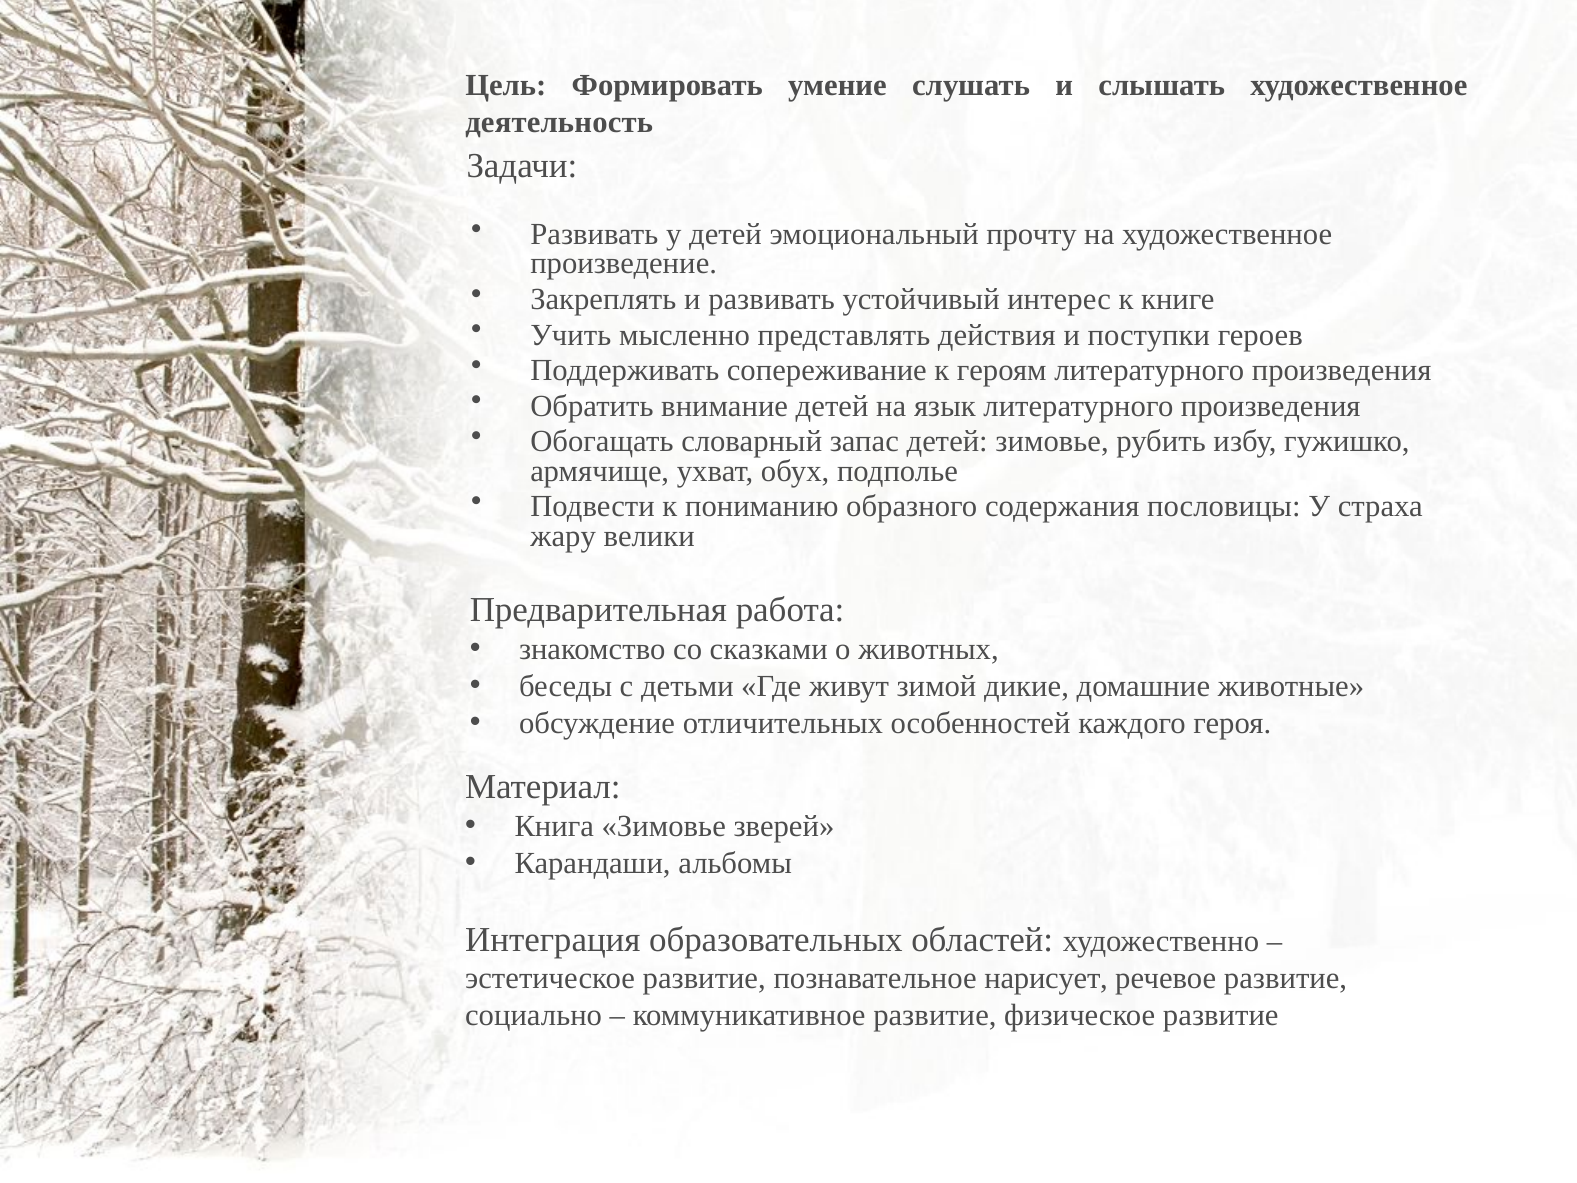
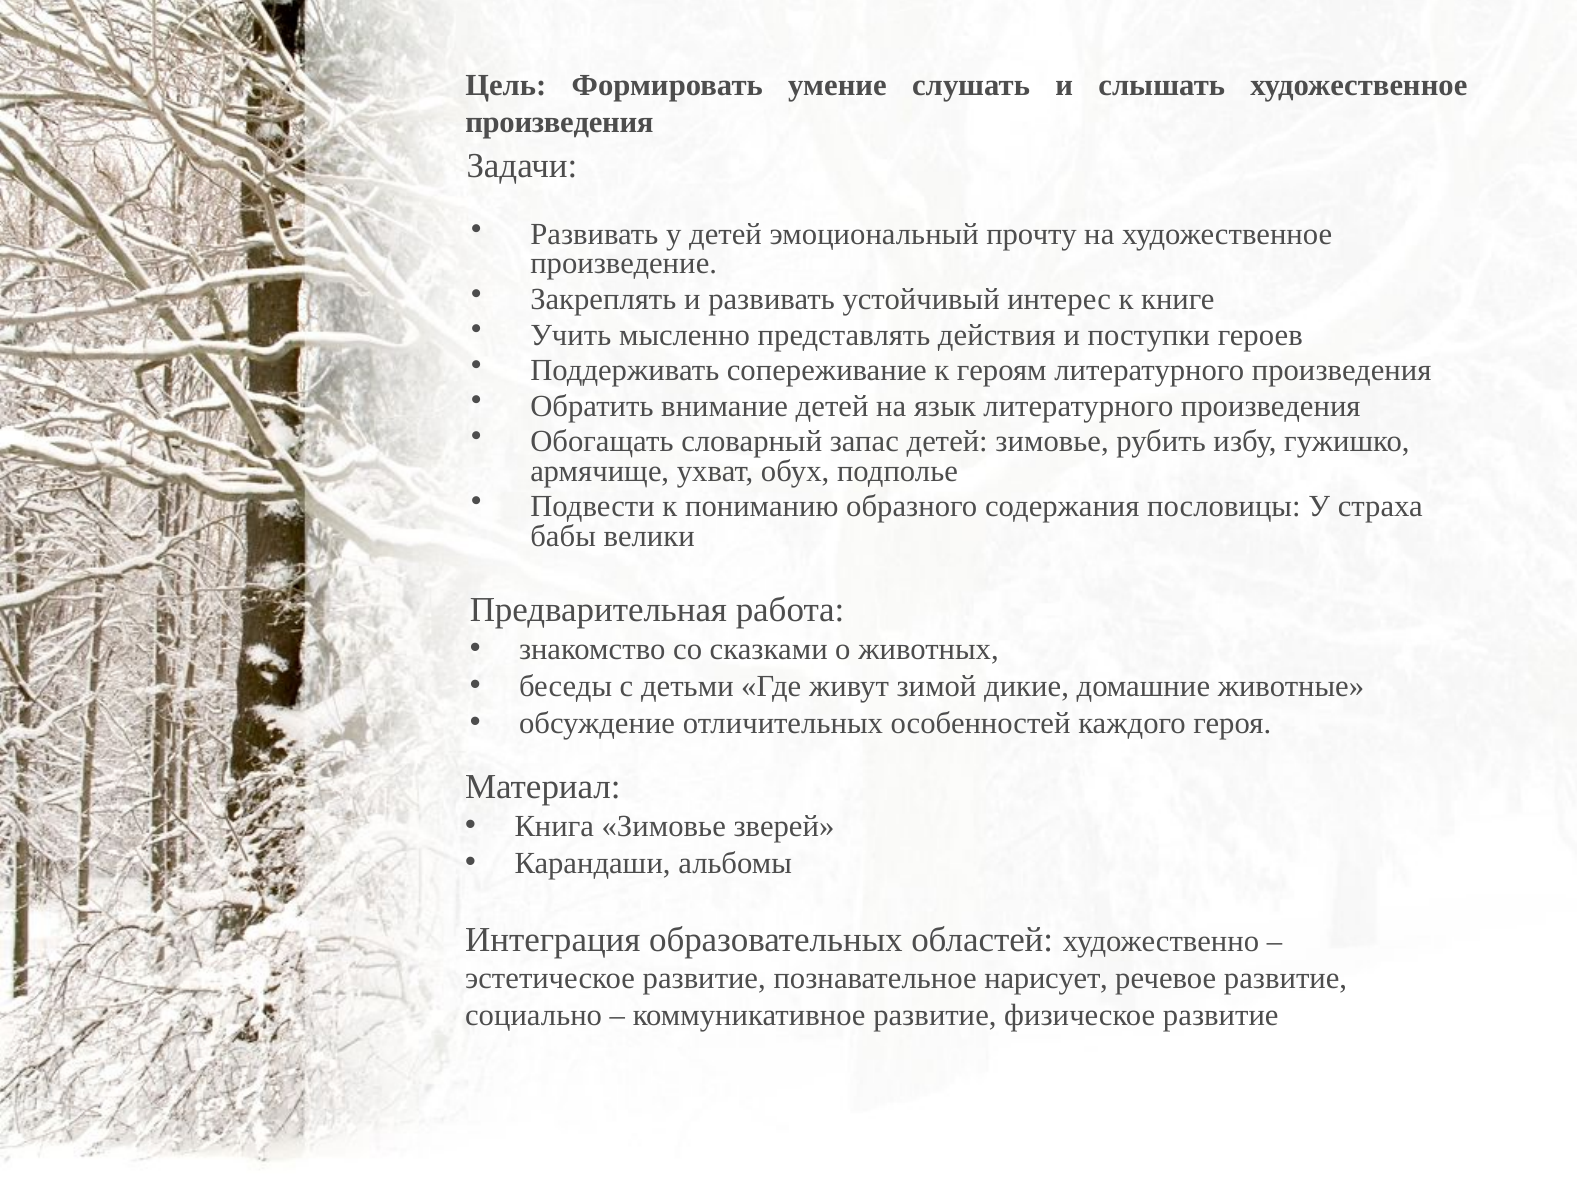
деятельность at (559, 122): деятельность -> произведения
жару: жару -> бабы
